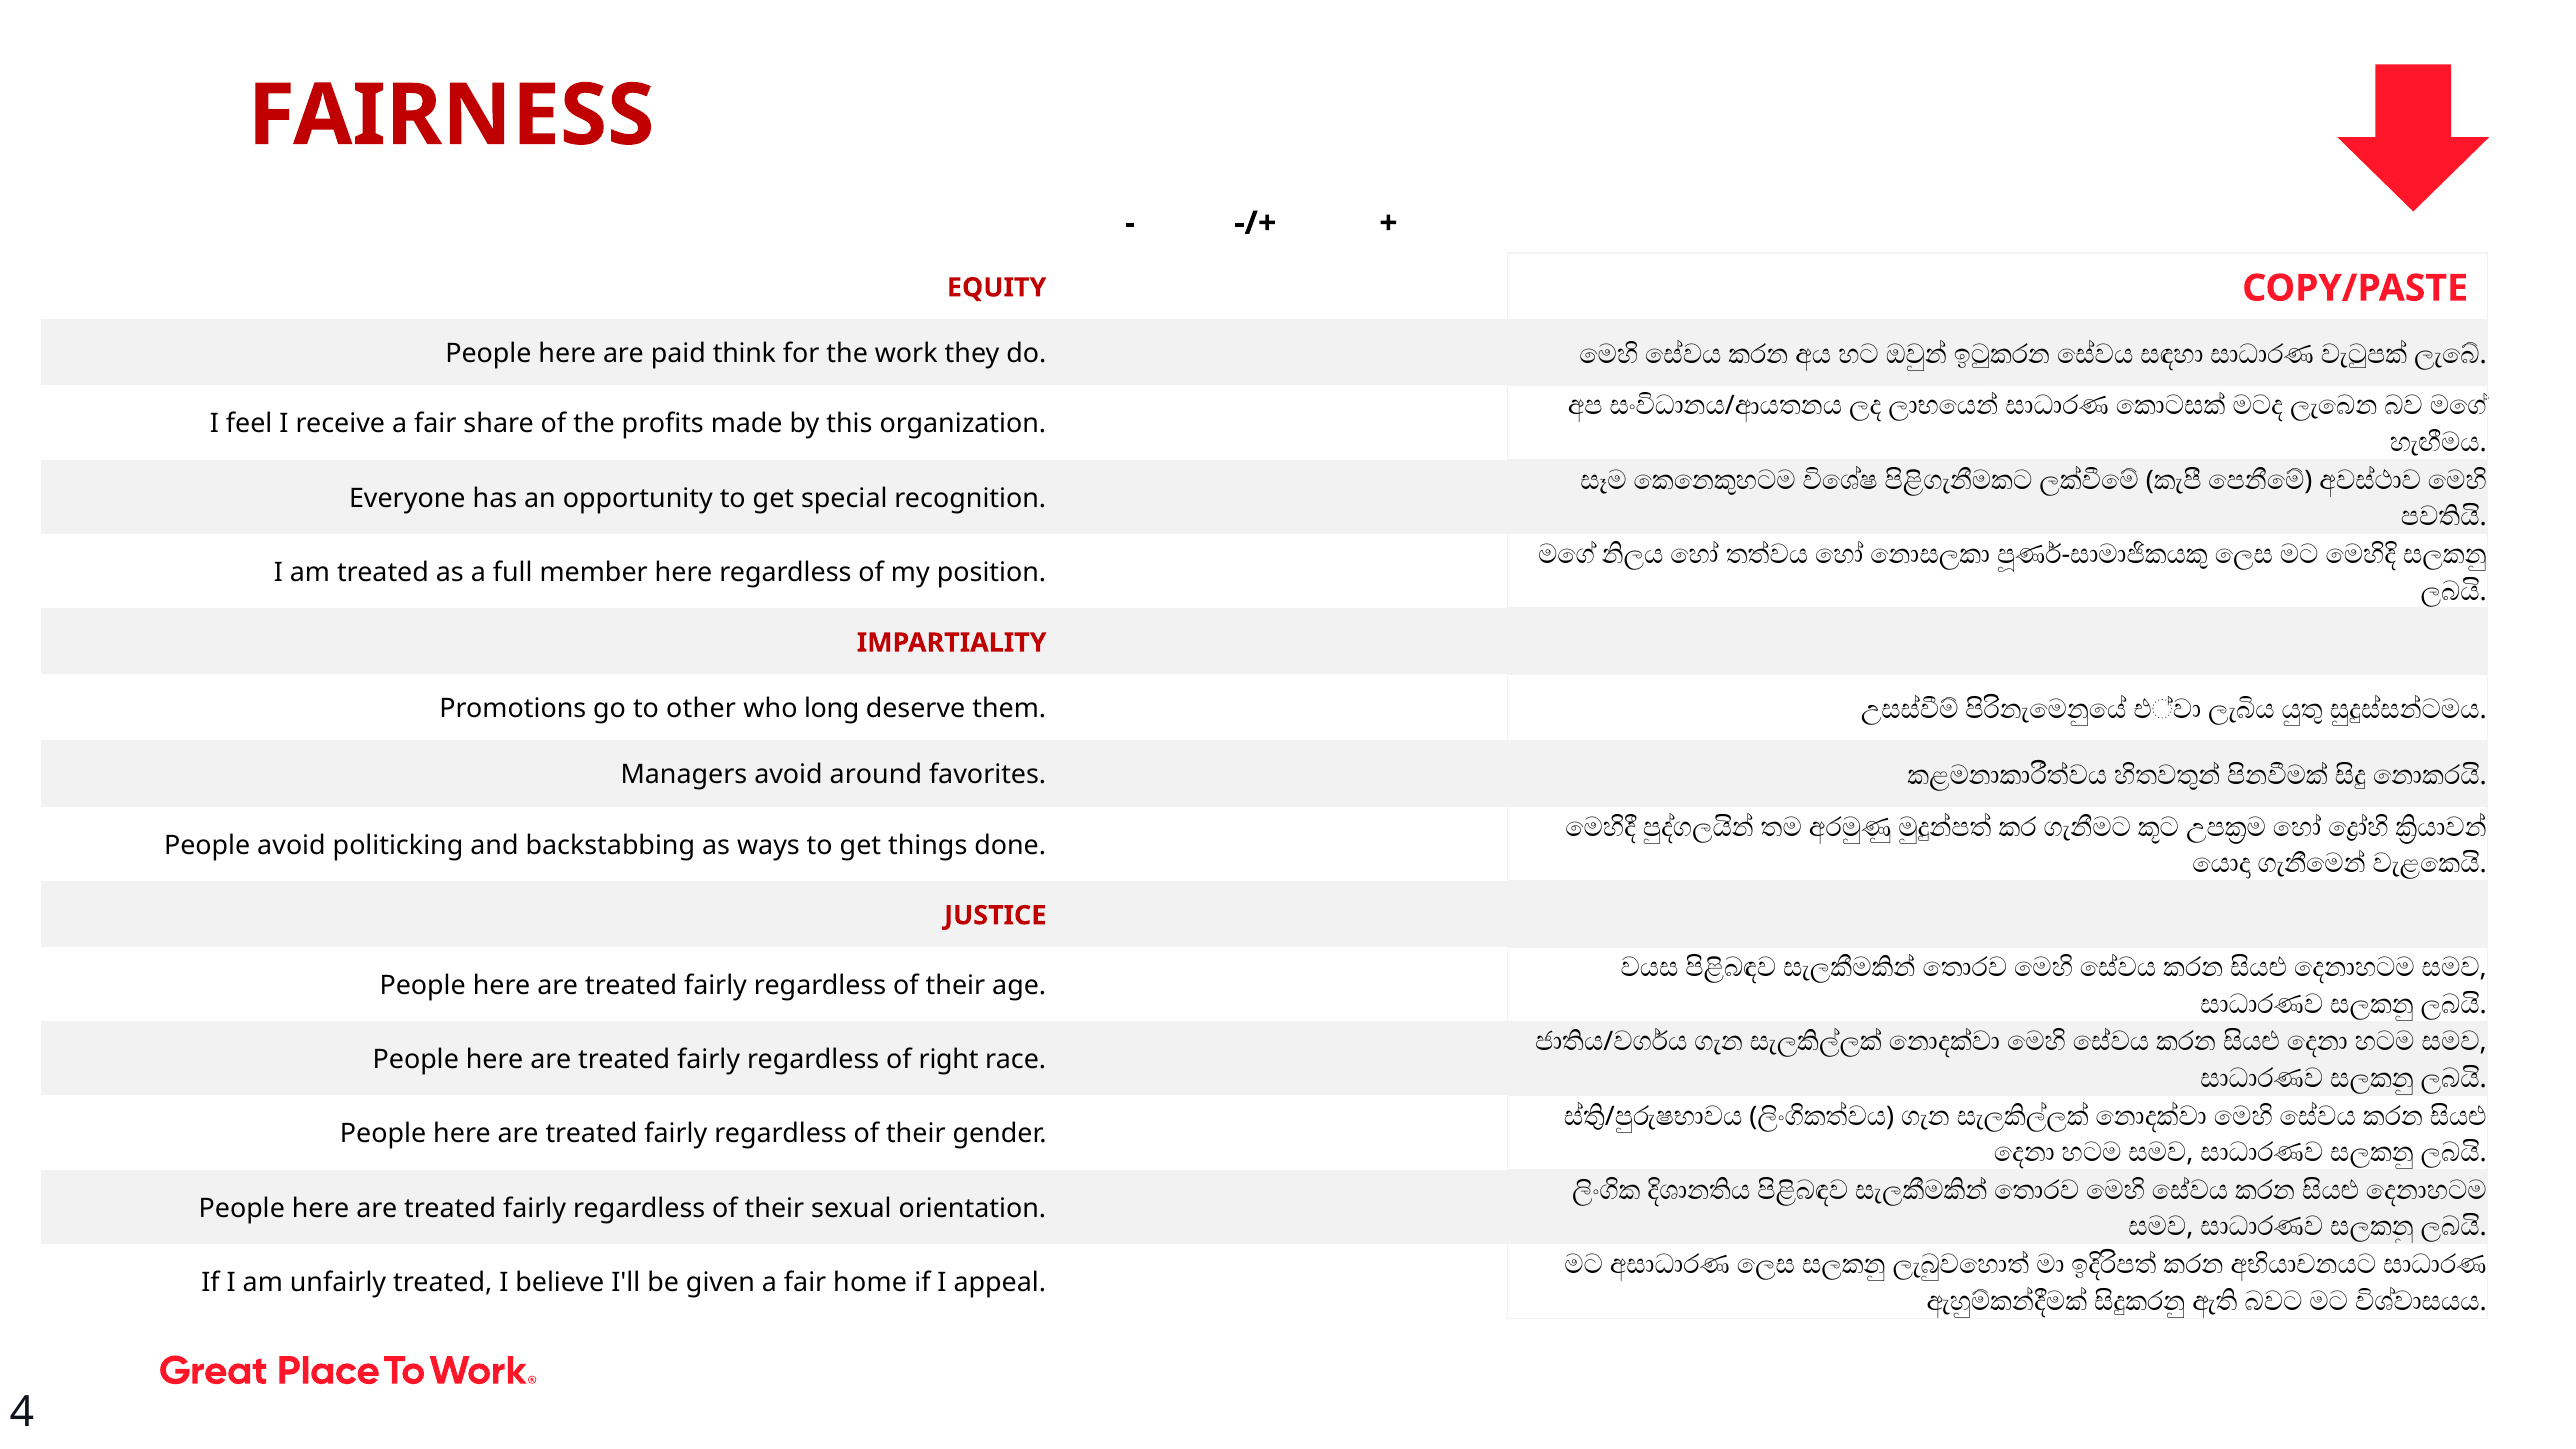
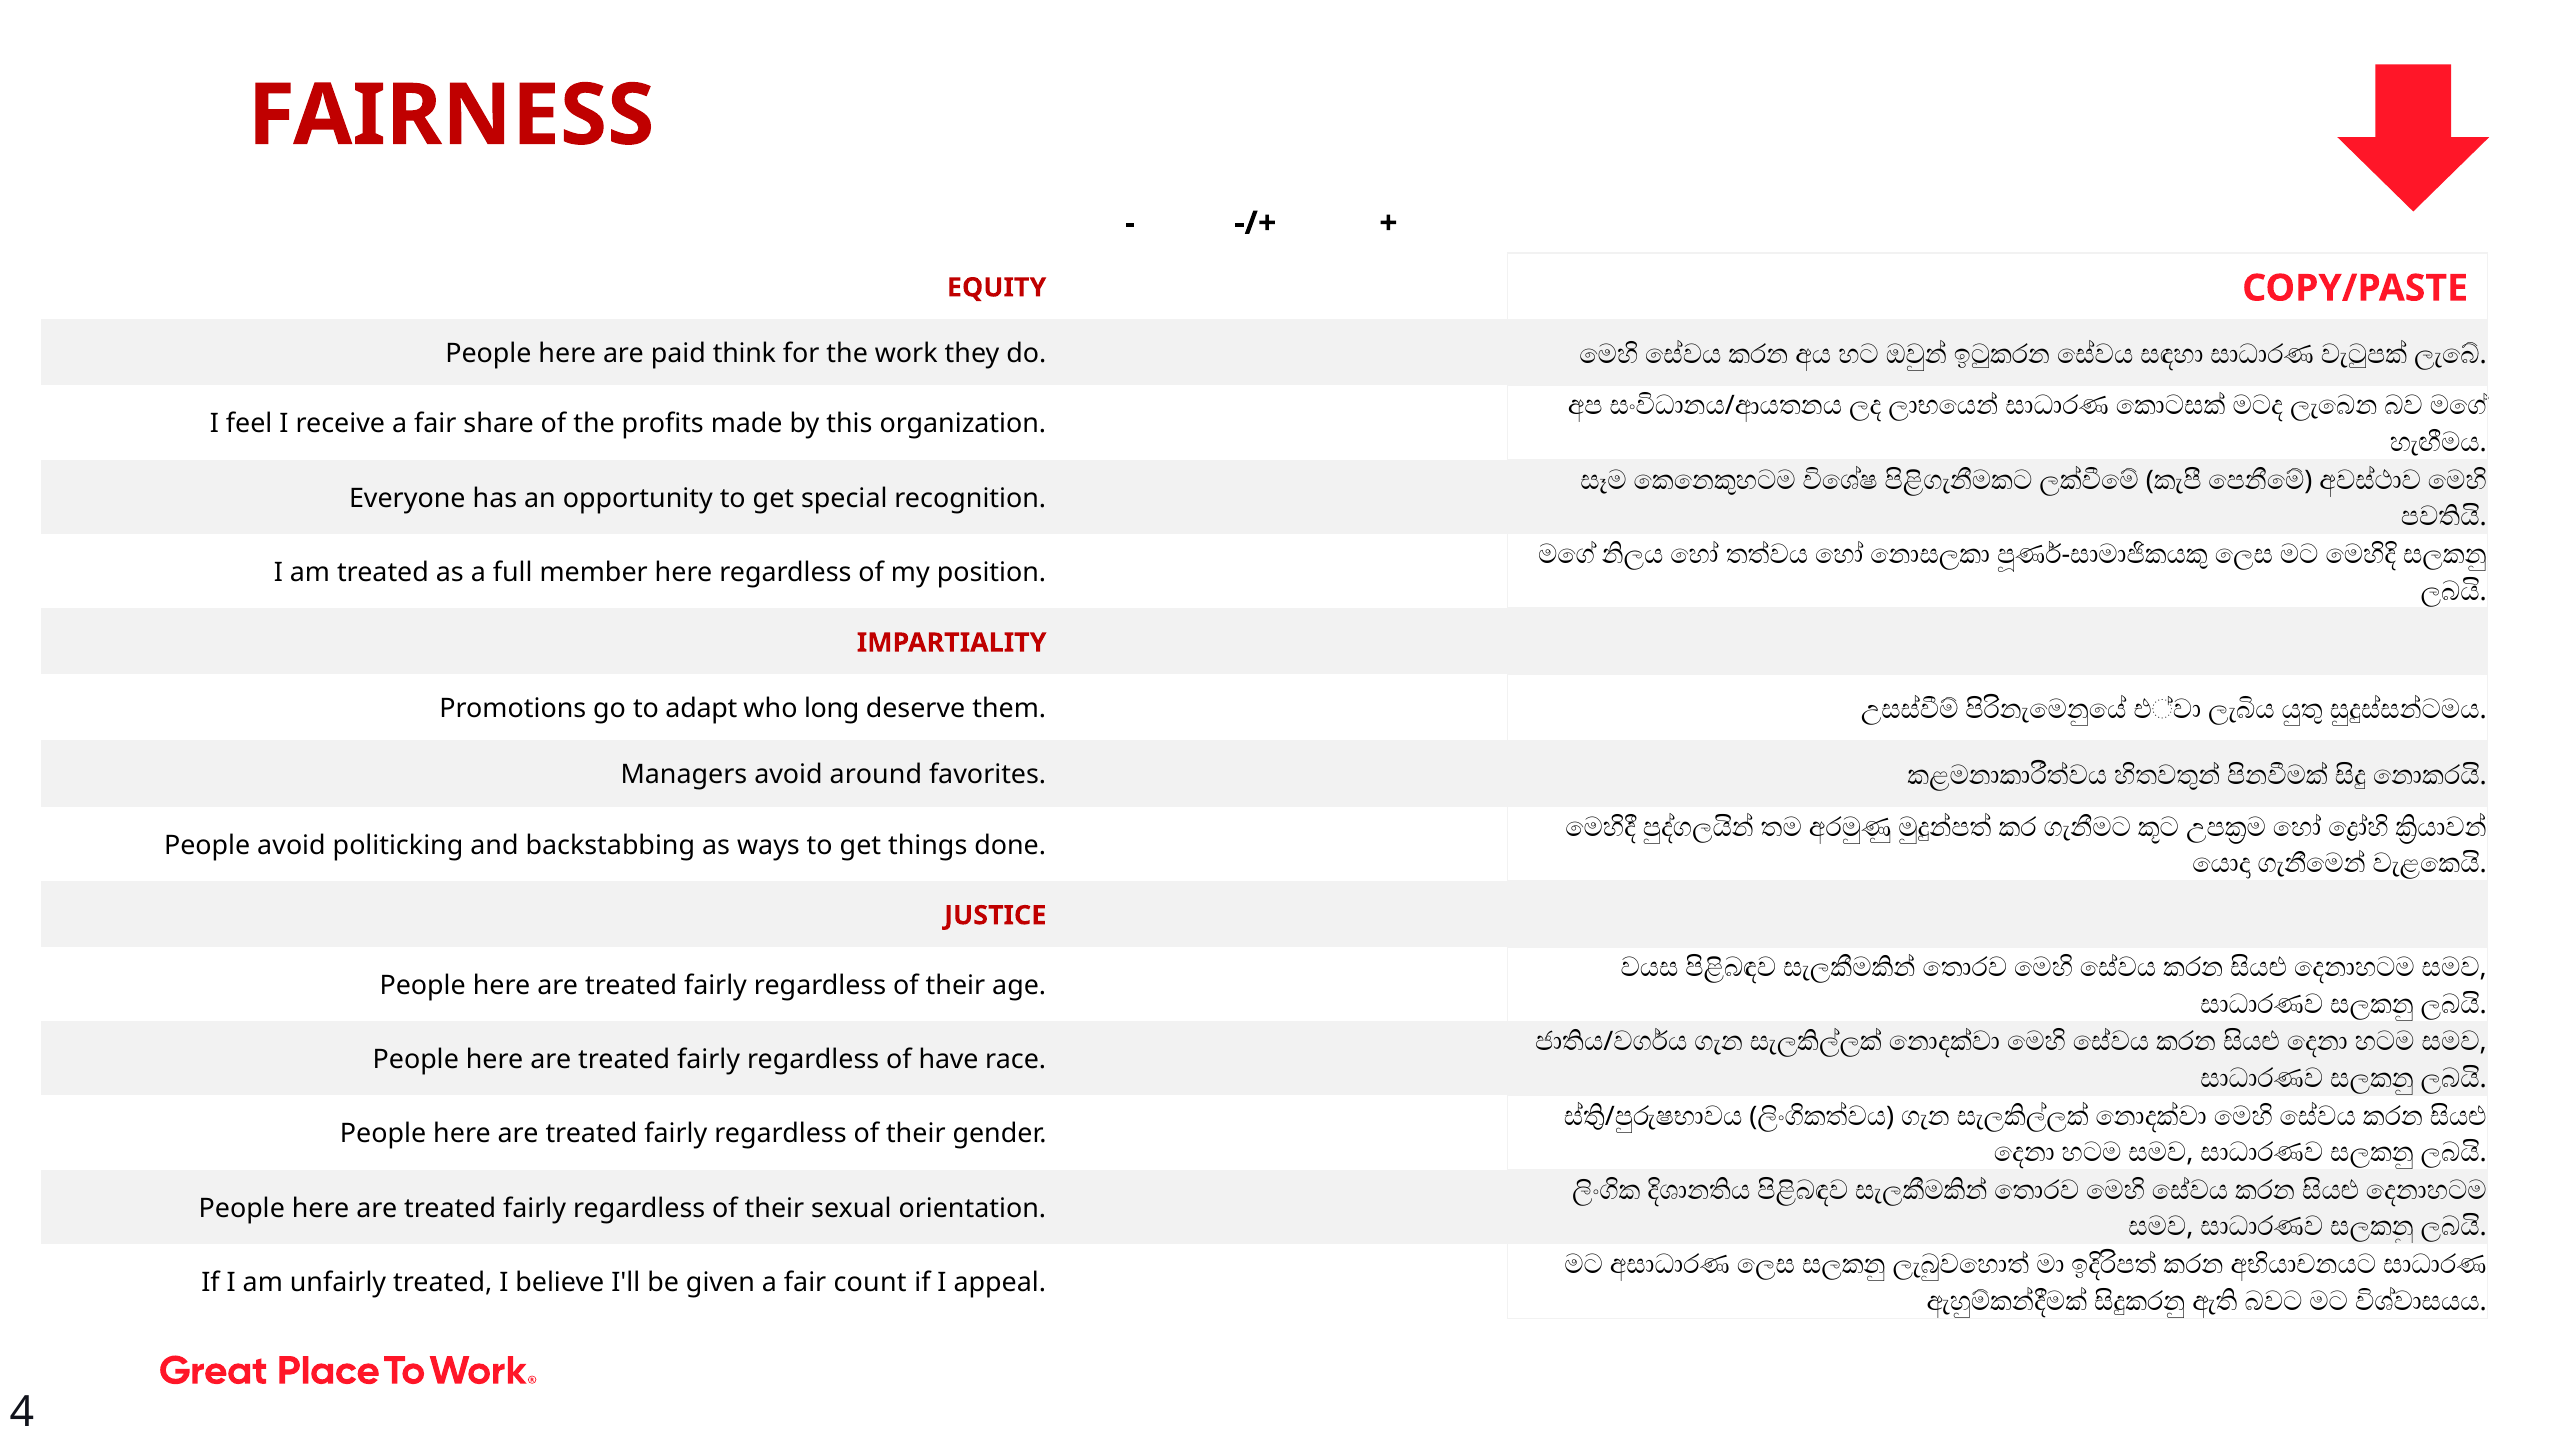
other: other -> adapt
right: right -> have
home: home -> count
